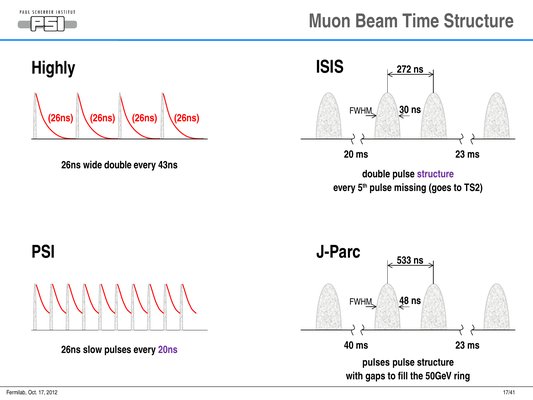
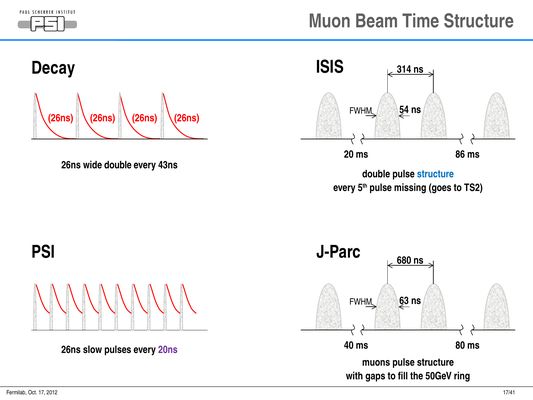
272: 272 -> 314
Highly: Highly -> Decay
30: 30 -> 54
20 ms 23: 23 -> 86
structure at (435, 174) colour: purple -> blue
533: 533 -> 680
48: 48 -> 63
40 ms 23: 23 -> 80
pulses at (376, 362): pulses -> muons
